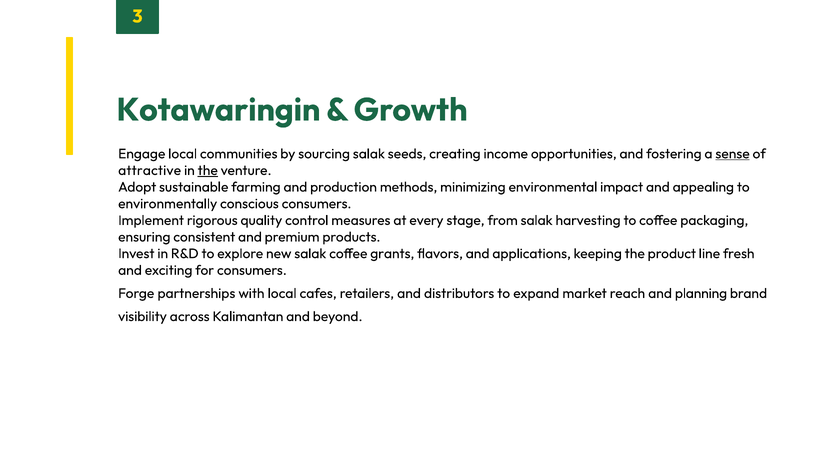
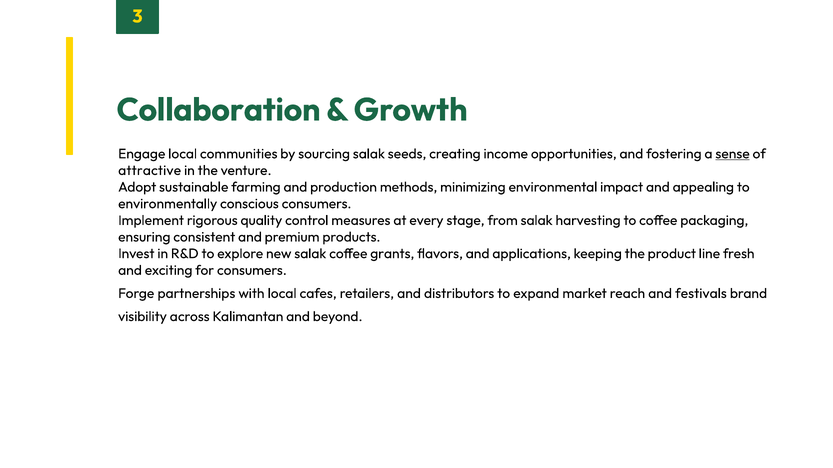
Kotawaringin: Kotawaringin -> Collaboration
the at (208, 171) underline: present -> none
planning: planning -> festivals
